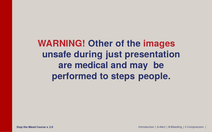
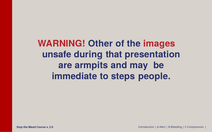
just: just -> that
medical: medical -> armpits
performed: performed -> immediate
